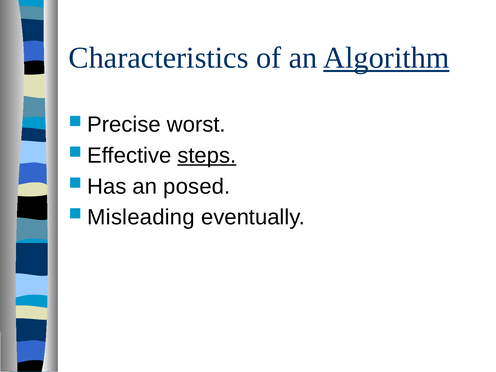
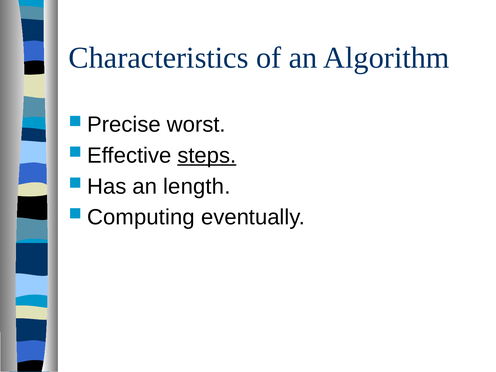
Algorithm underline: present -> none
posed: posed -> length
Misleading: Misleading -> Computing
